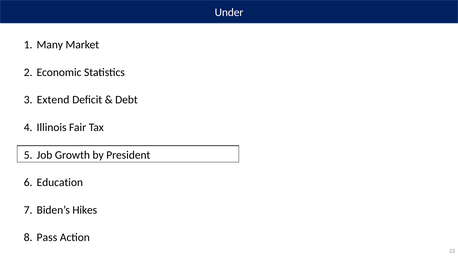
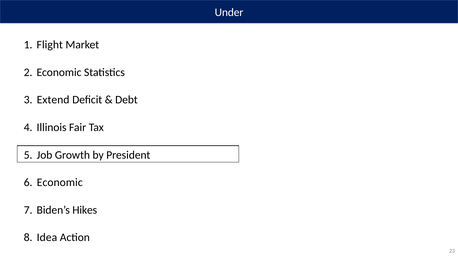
Many: Many -> Flight
Education at (60, 182): Education -> Economic
Pass: Pass -> Idea
